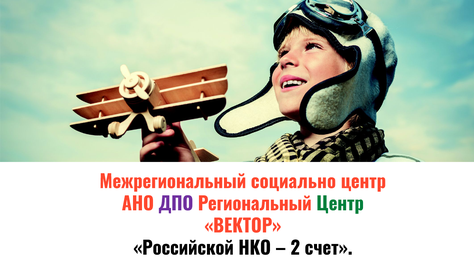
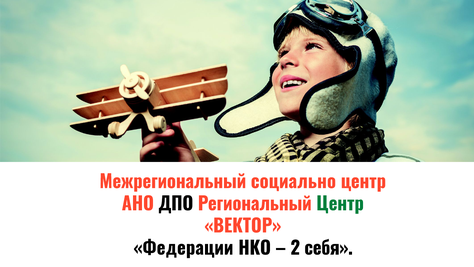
ДПО colour: purple -> black
Российской: Российской -> Федерации
счет: счет -> себя
